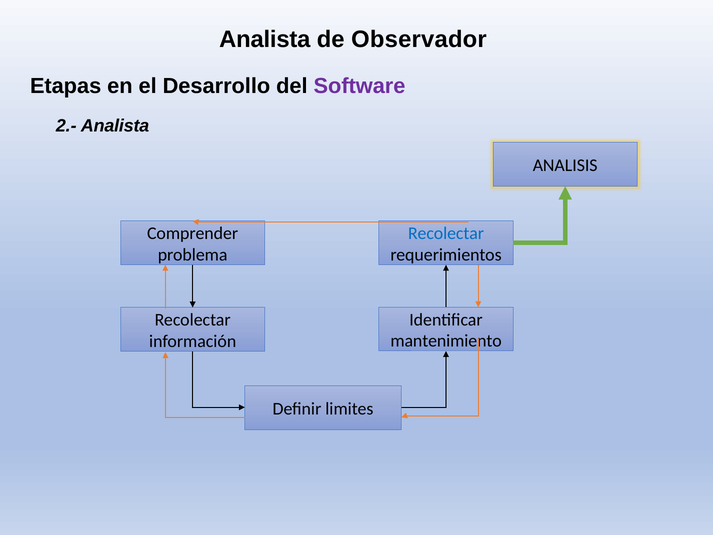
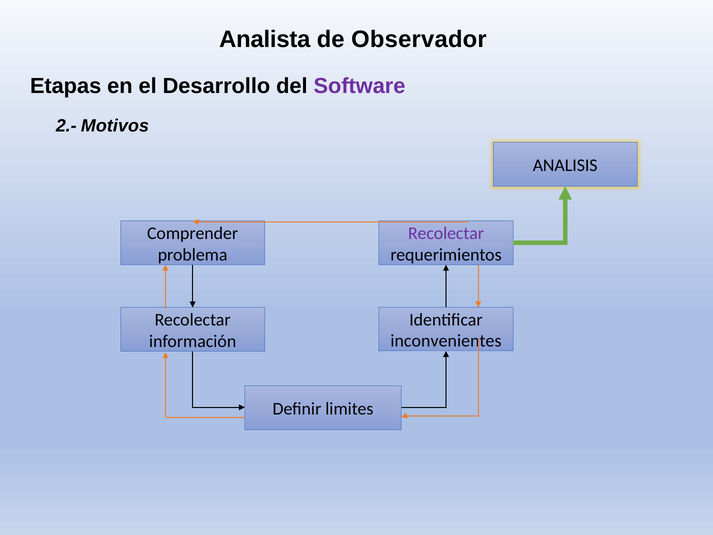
2.- Analista: Analista -> Motivos
Recolectar at (446, 233) colour: blue -> purple
mantenimiento: mantenimiento -> inconvenientes
